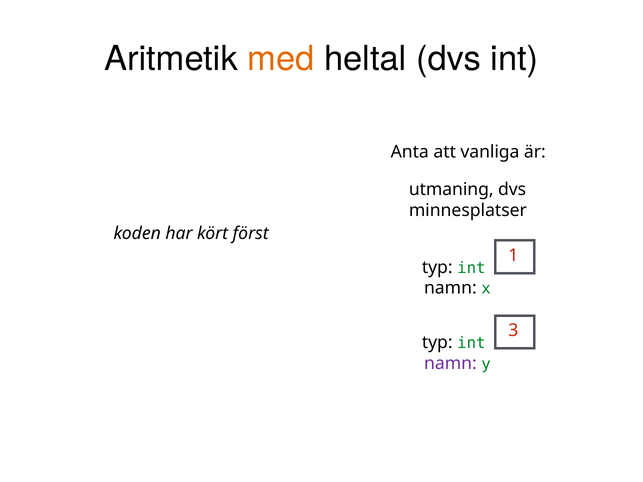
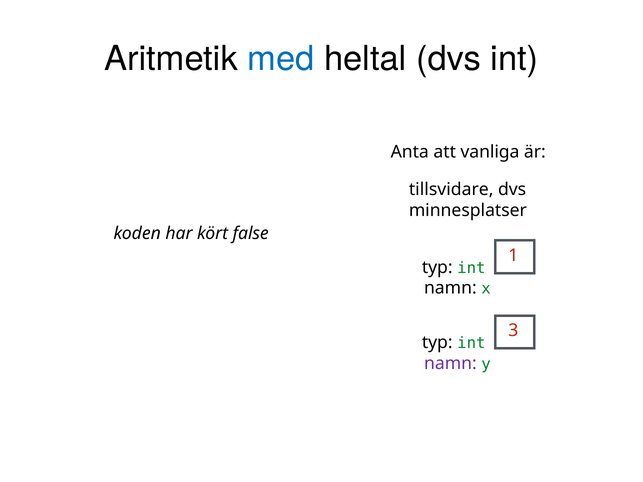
med colour: orange -> blue
utmaning: utmaning -> tillsvidare
först: först -> false
